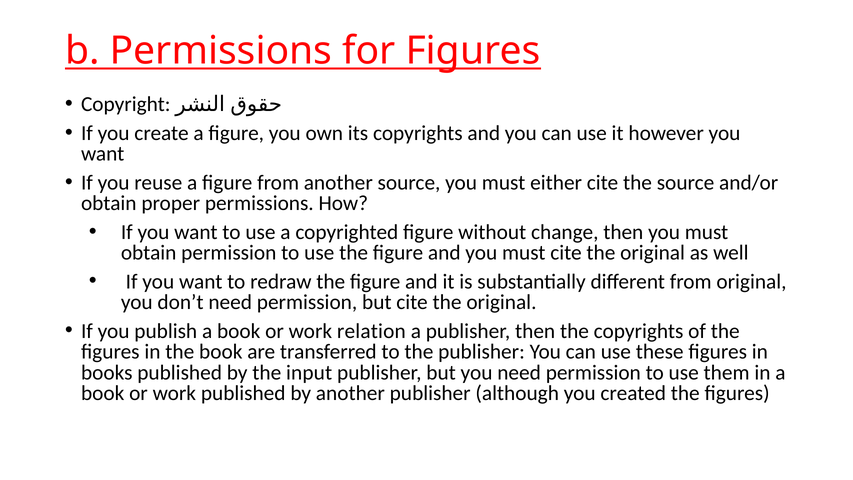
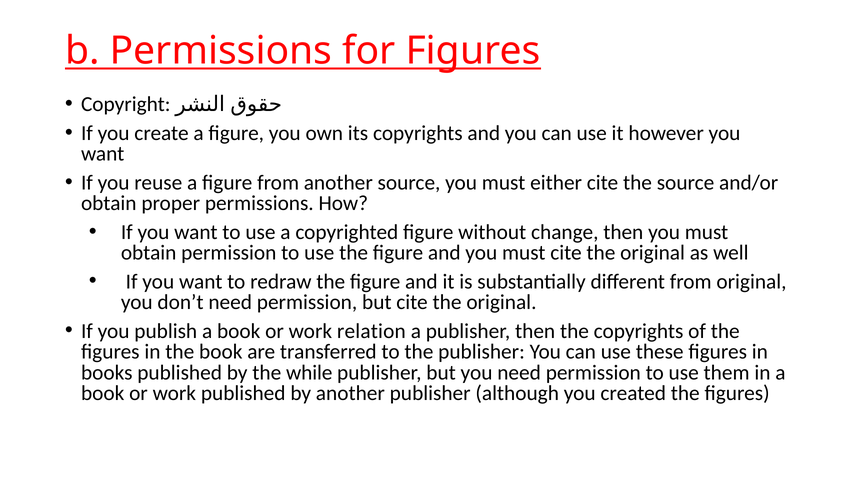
input: input -> while
